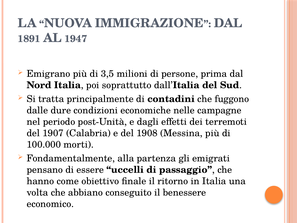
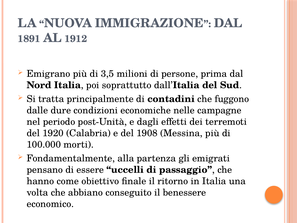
1947: 1947 -> 1912
1907: 1907 -> 1920
